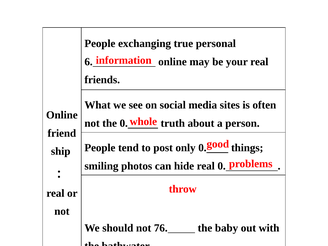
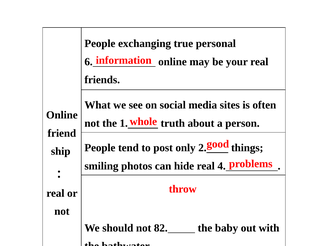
the 0: 0 -> 1
only 0: 0 -> 2
real 0: 0 -> 4
76: 76 -> 82
